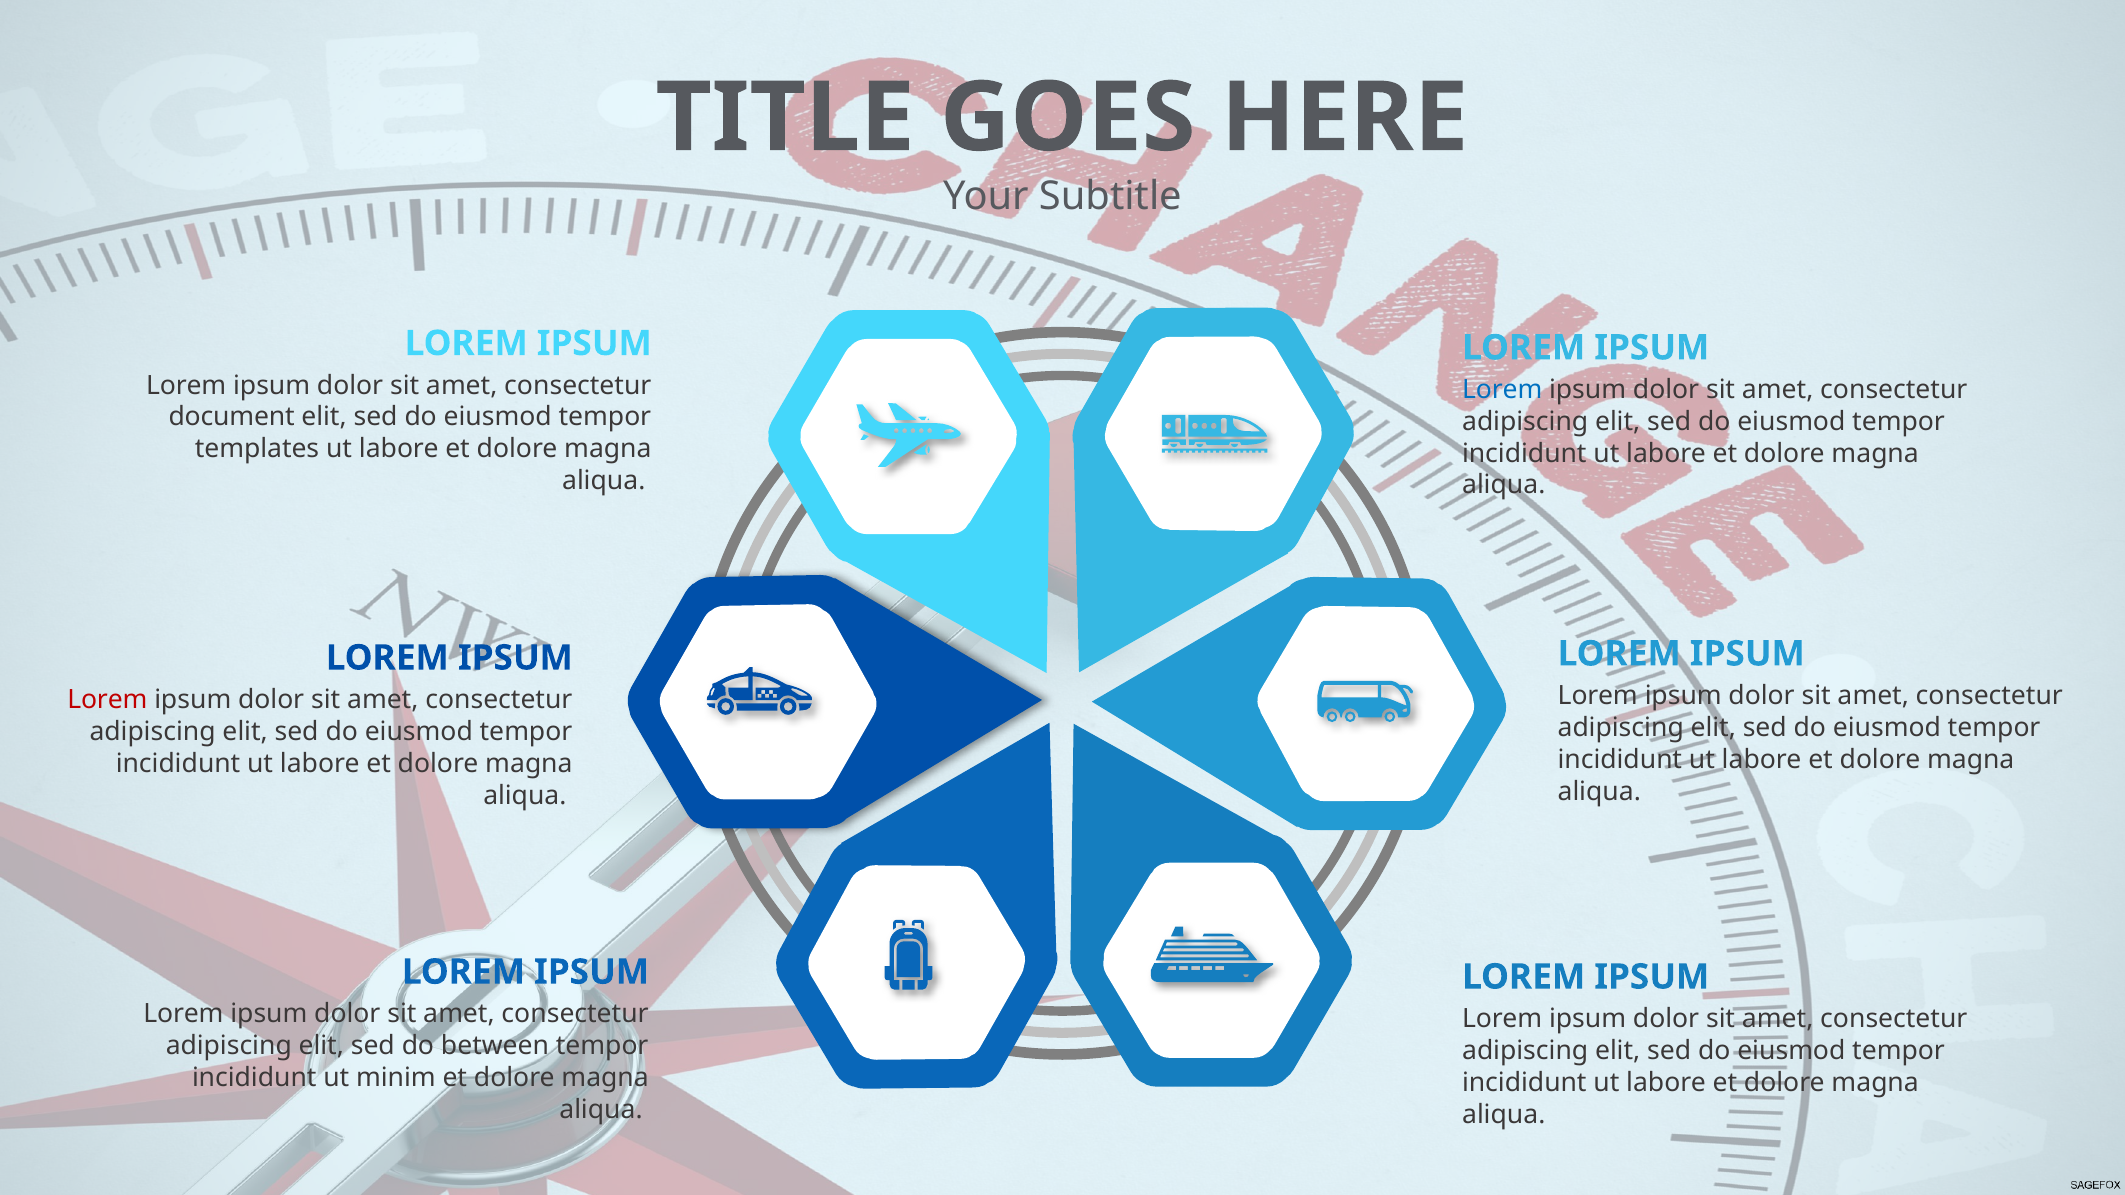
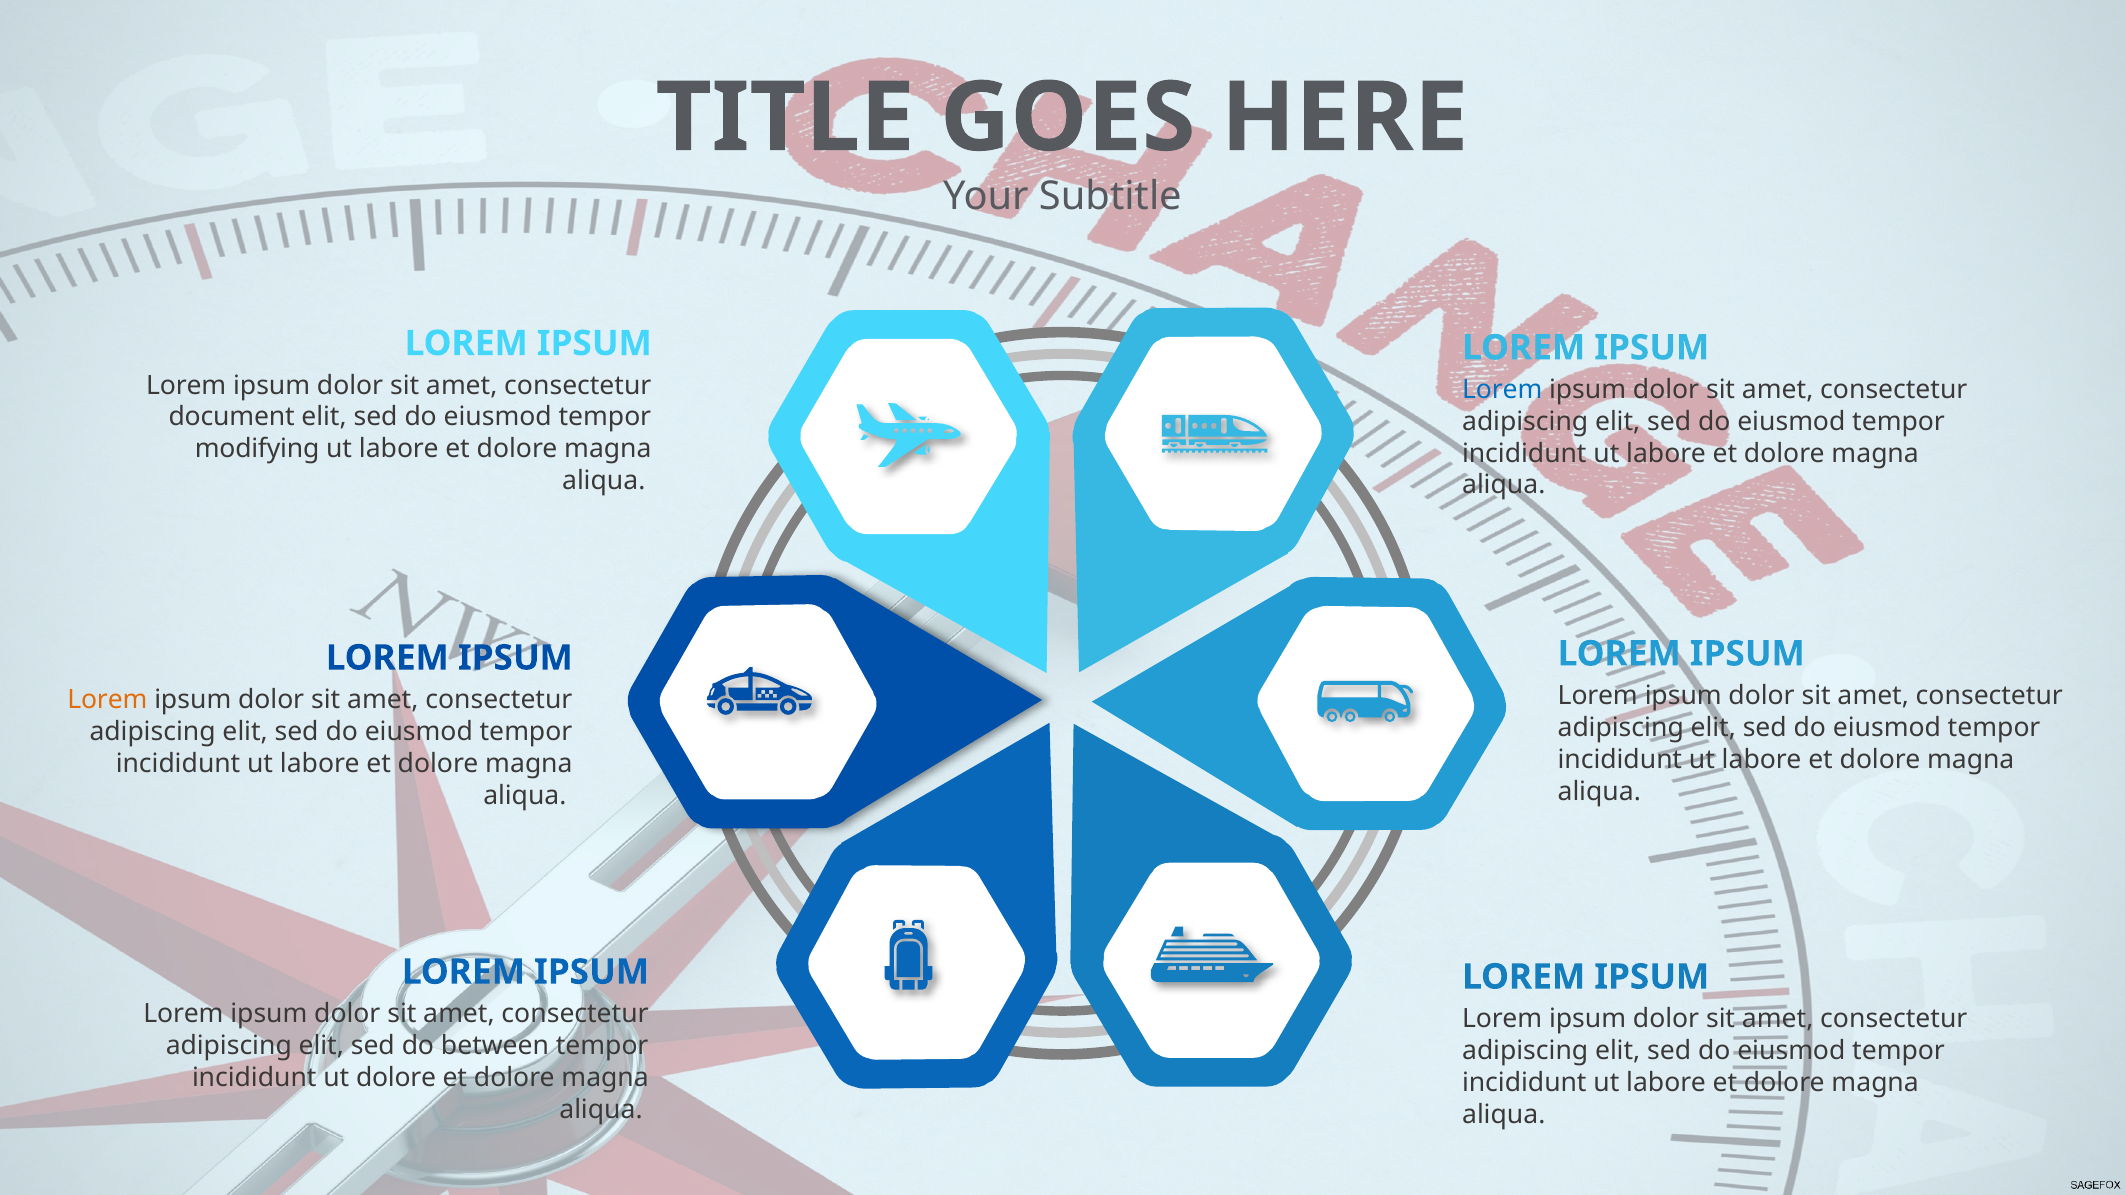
templates: templates -> modifying
Lorem at (107, 700) colour: red -> orange
ut minim: minim -> dolore
